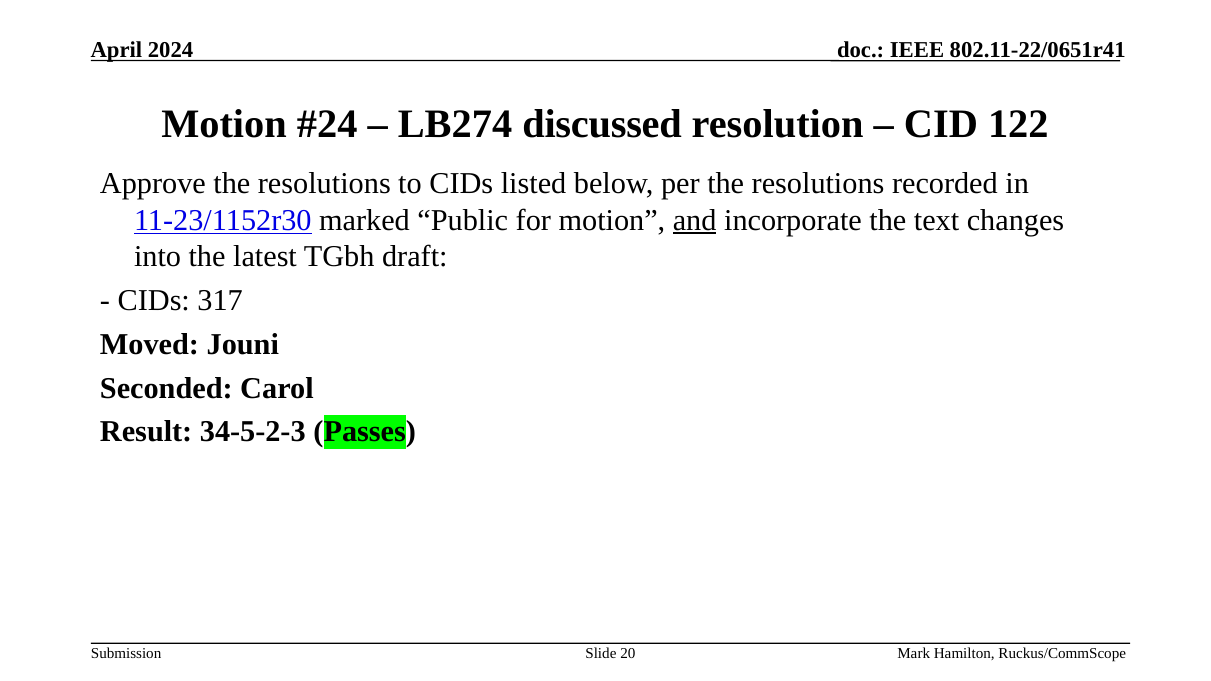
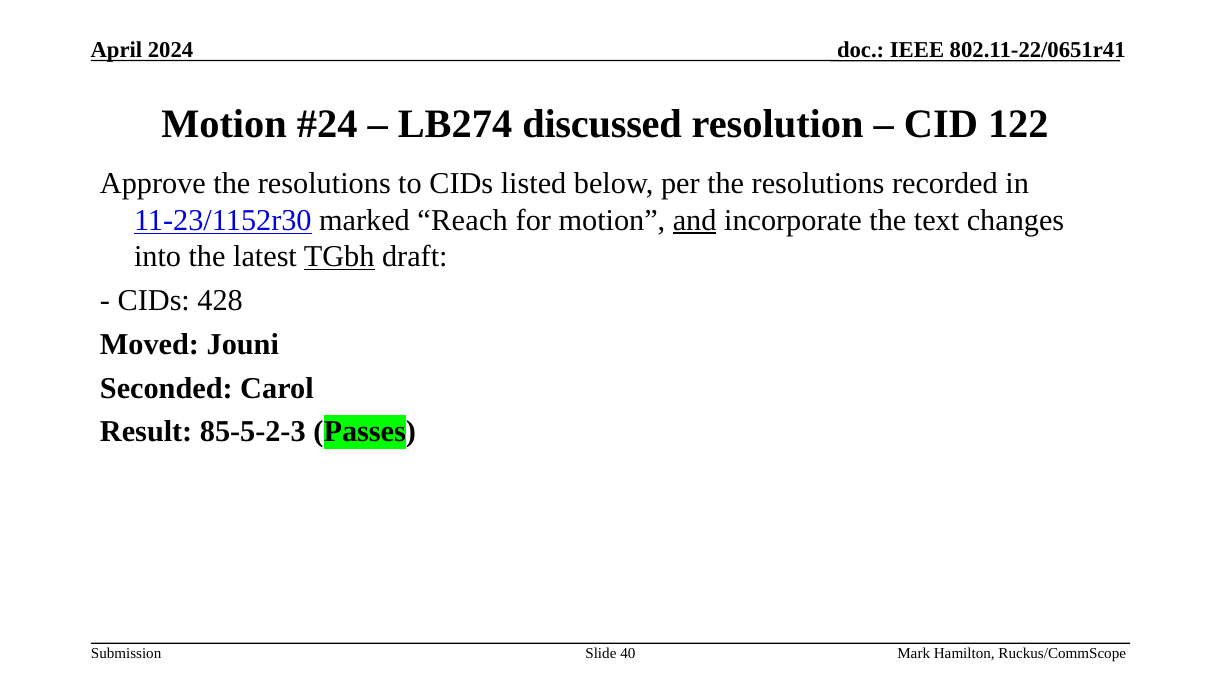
Public: Public -> Reach
TGbh underline: none -> present
317: 317 -> 428
34-5-2-3: 34-5-2-3 -> 85-5-2-3
20: 20 -> 40
